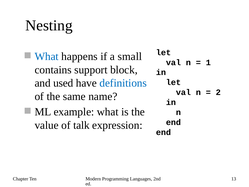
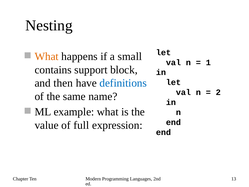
What at (47, 56) colour: blue -> orange
used: used -> then
talk: talk -> full
